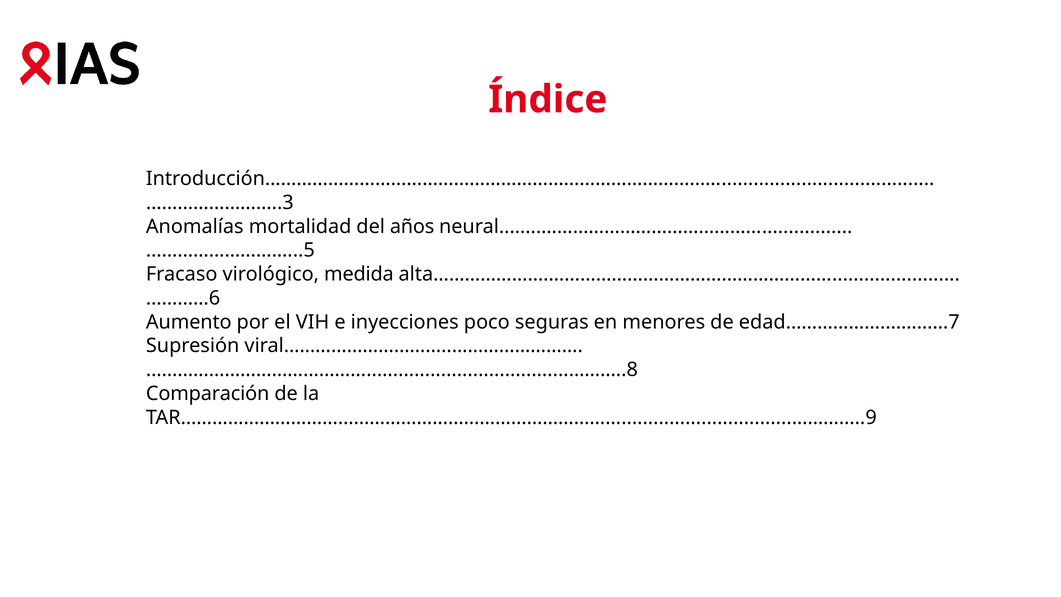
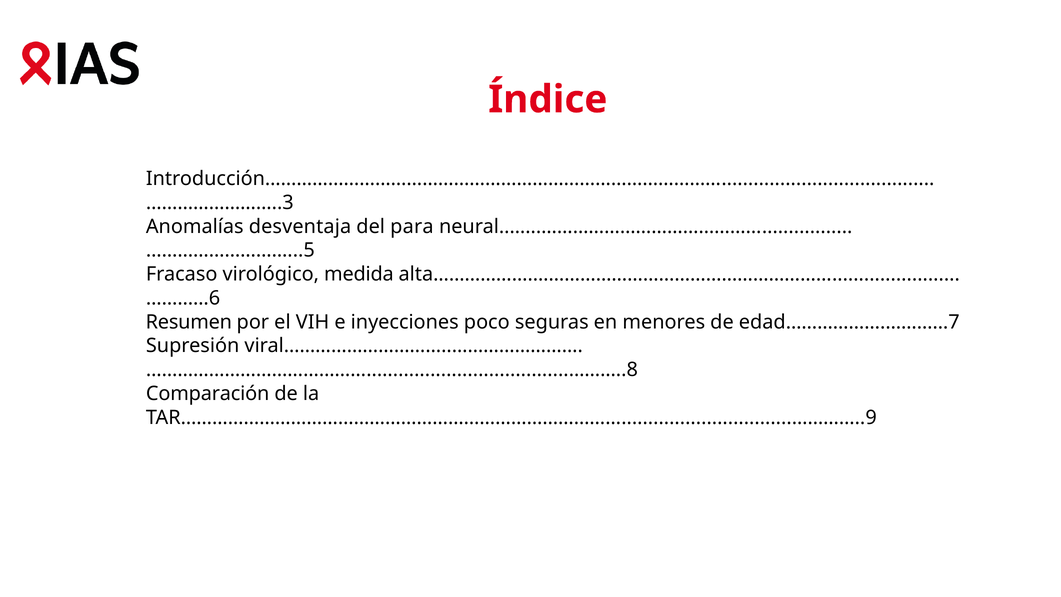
mortalidad: mortalidad -> desventaja
años: años -> para
Aumento: Aumento -> Resumen
